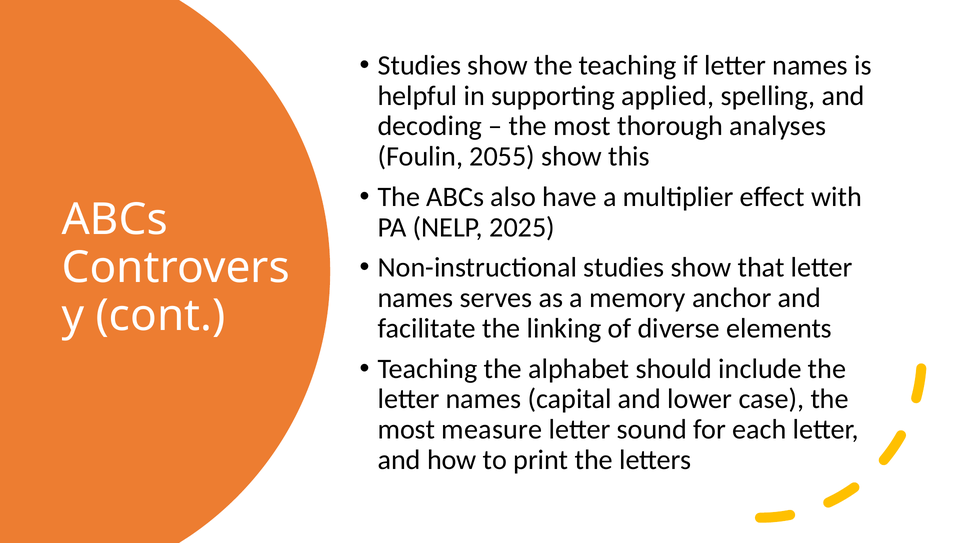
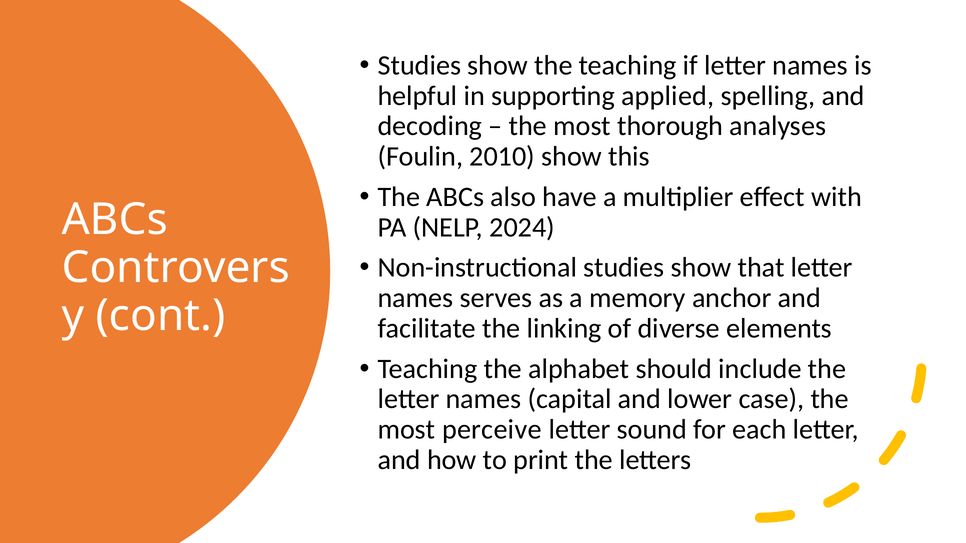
2055: 2055 -> 2010
2025: 2025 -> 2024
measure: measure -> perceive
